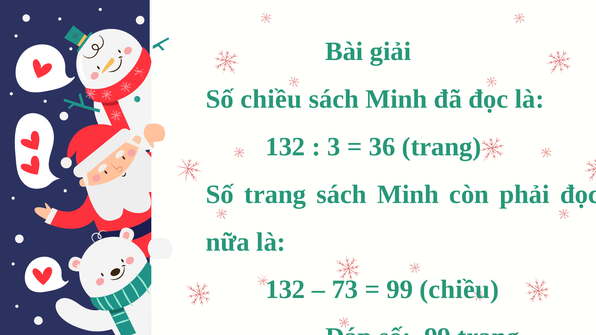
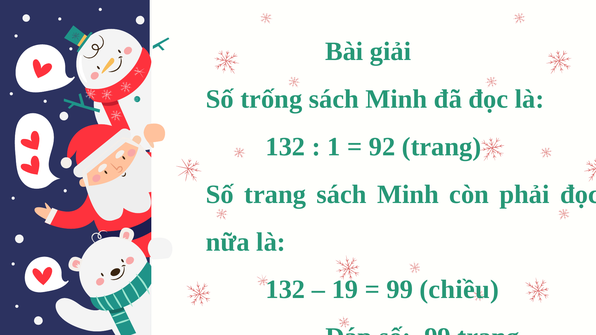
Số chiều: chiều -> trống
3: 3 -> 1
36: 36 -> 92
73: 73 -> 19
